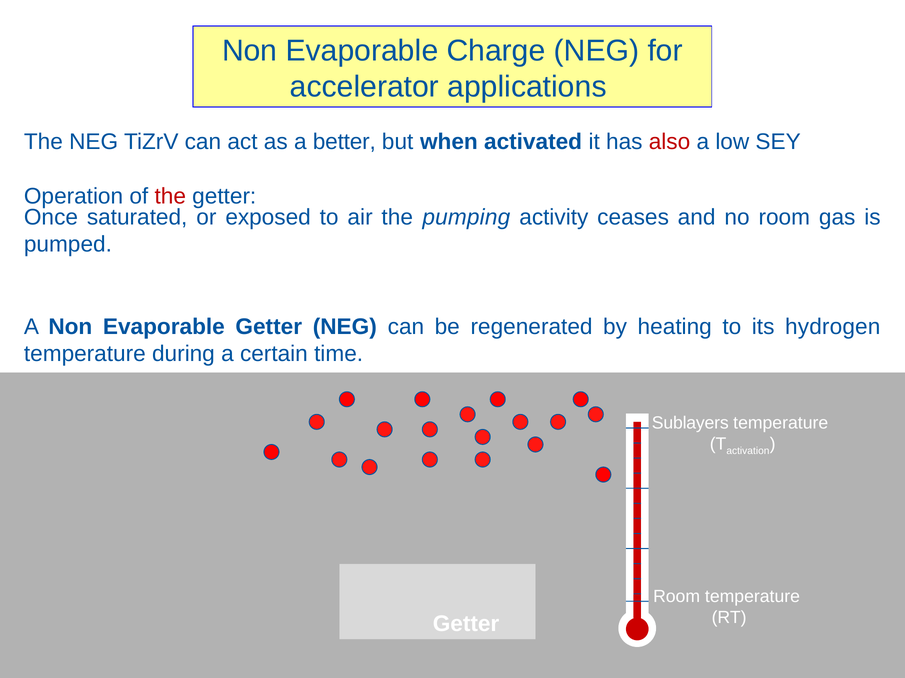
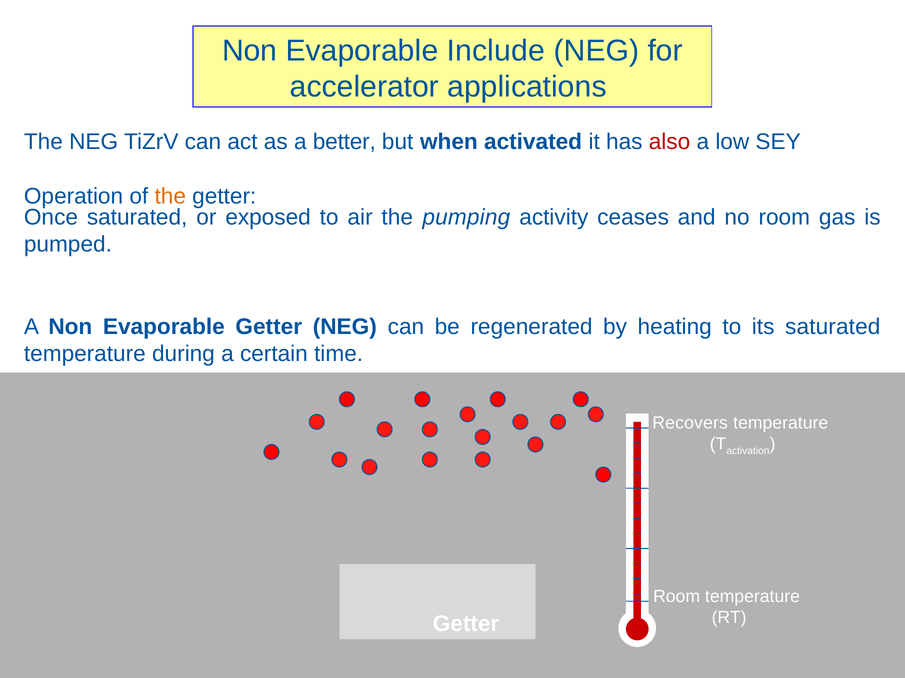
Charge: Charge -> Include
the at (170, 196) colour: red -> orange
its hydrogen: hydrogen -> saturated
Sublayers: Sublayers -> Recovers
